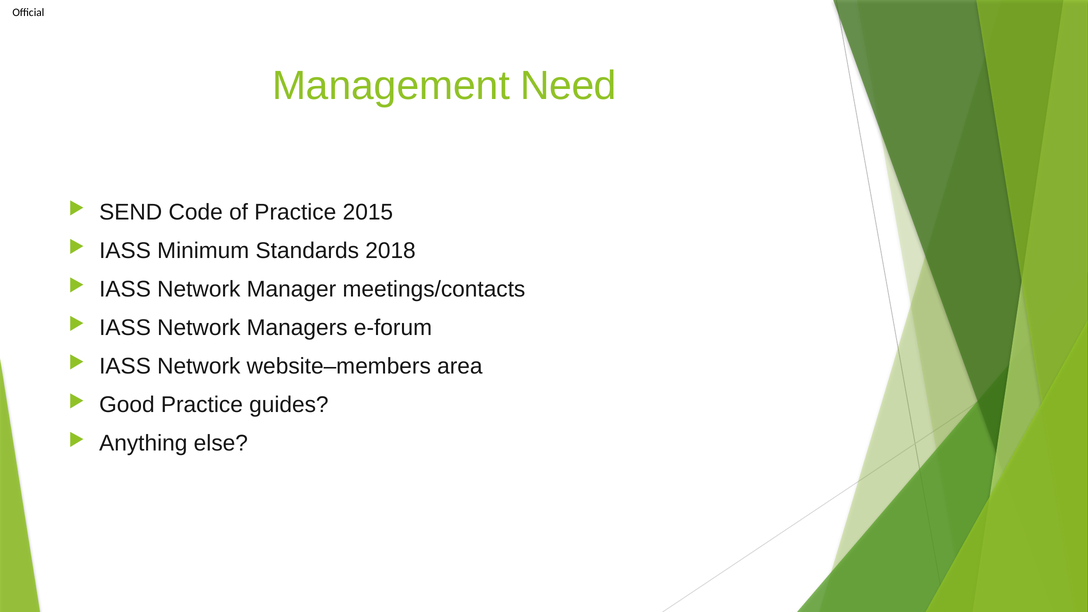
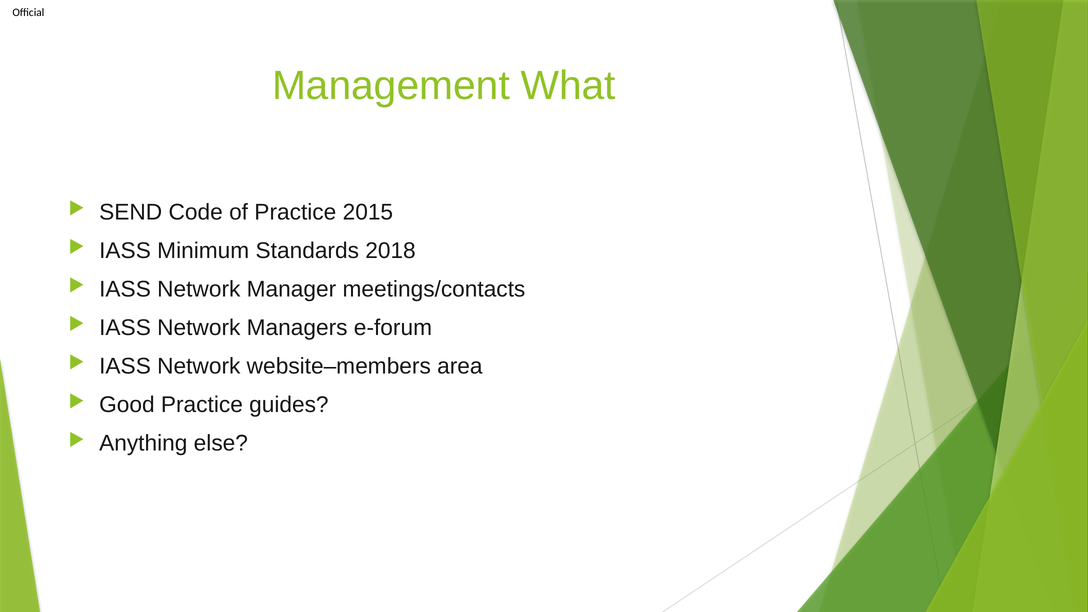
Need: Need -> What
